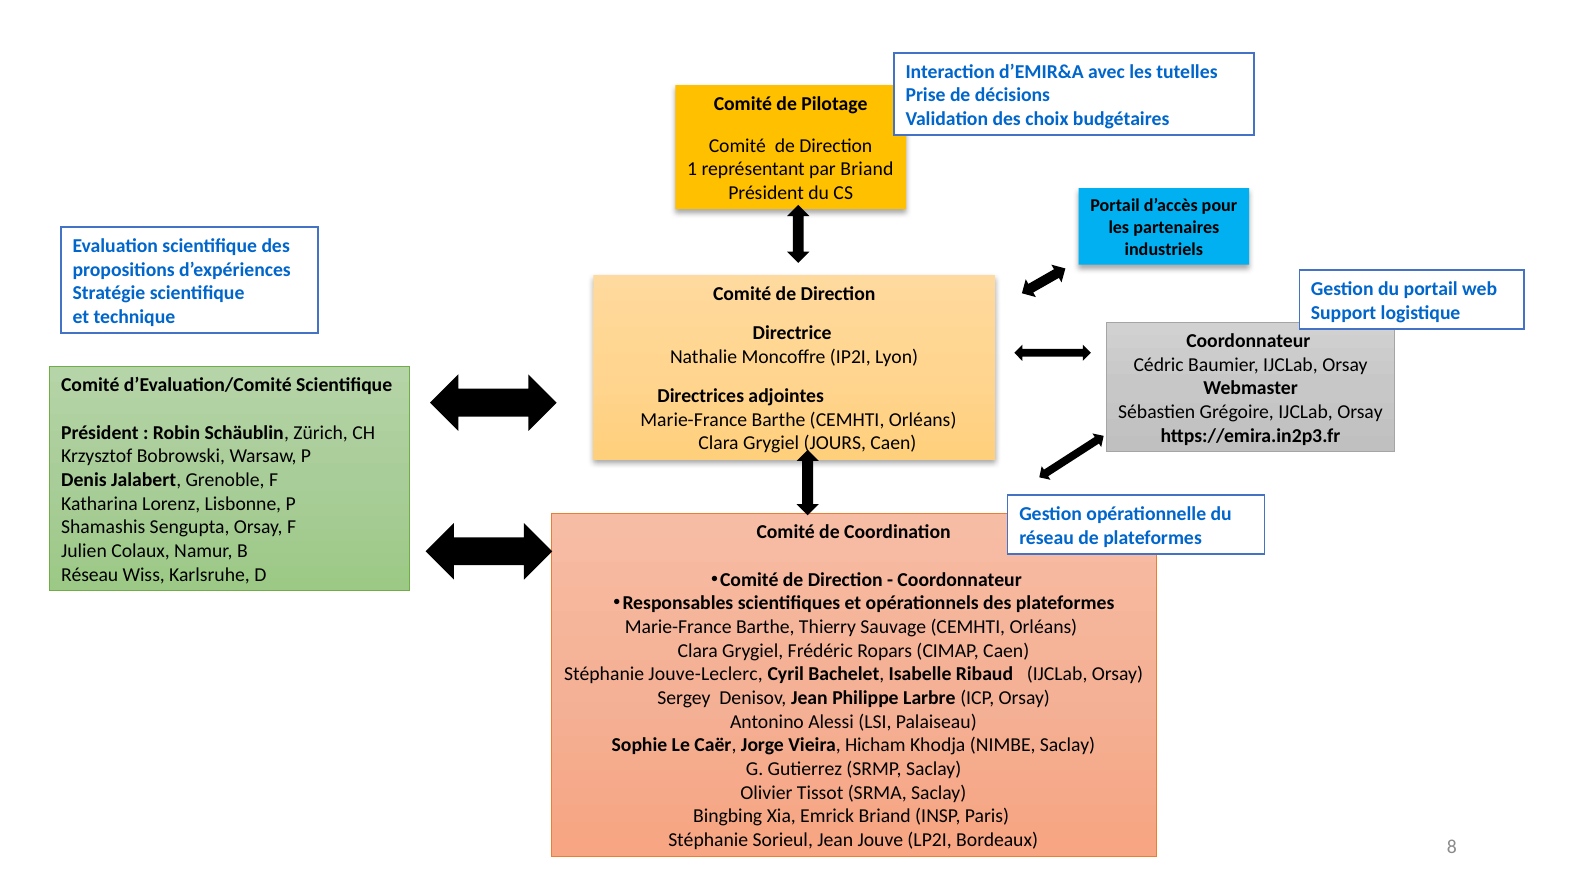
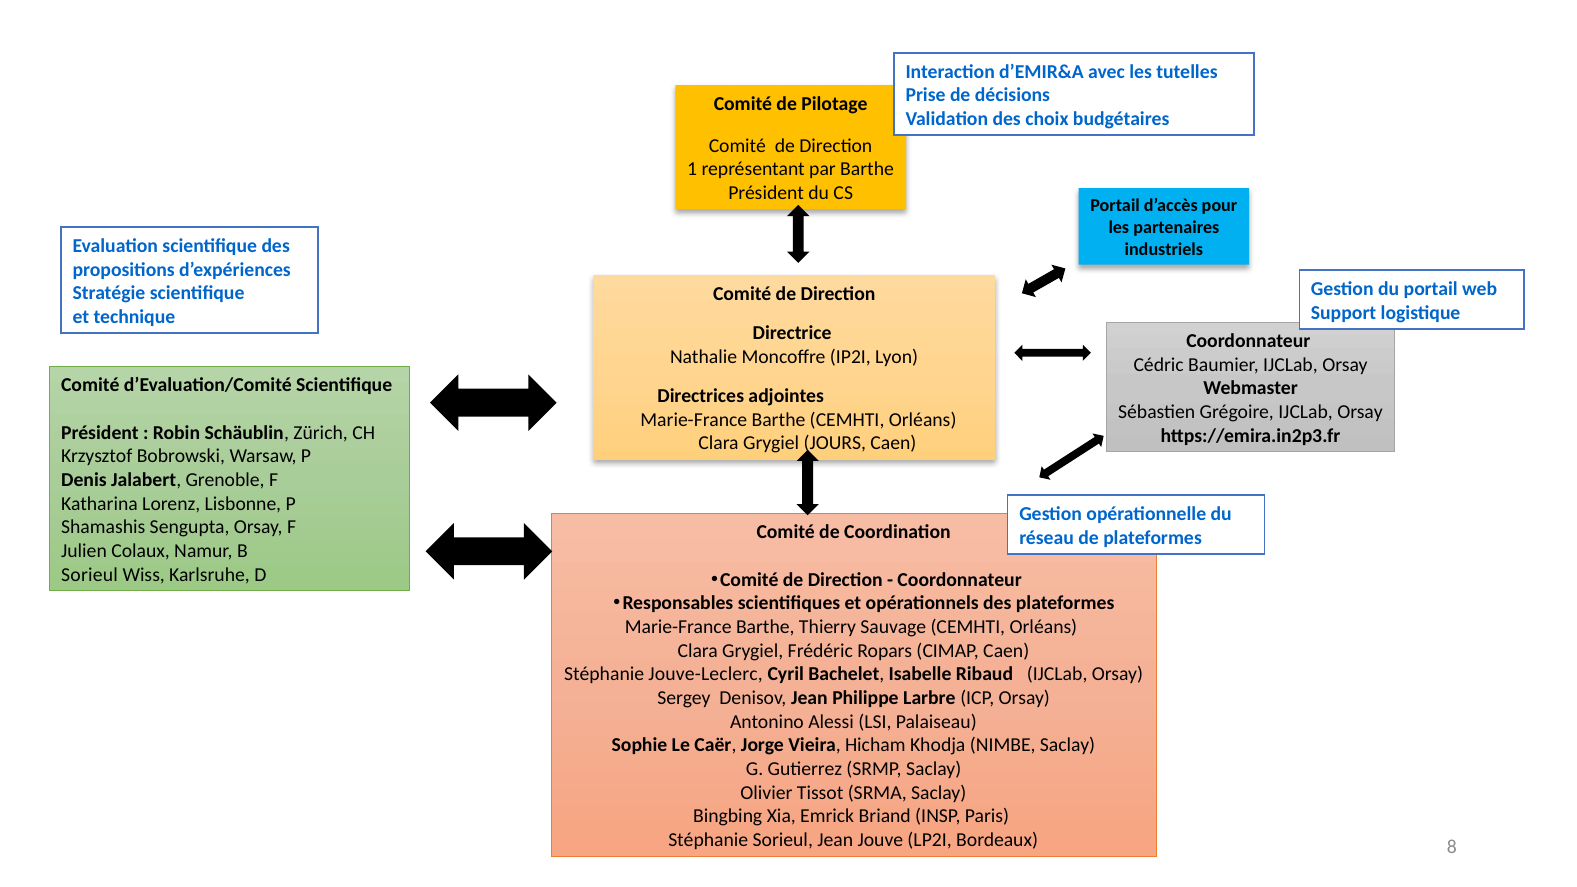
par Briand: Briand -> Barthe
Réseau at (90, 575): Réseau -> Sorieul
